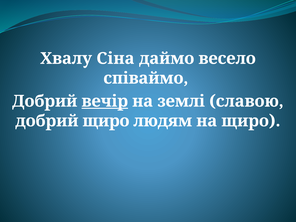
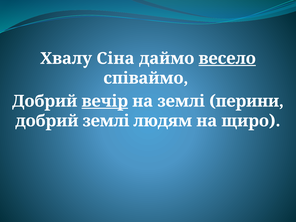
весело underline: none -> present
славою: славою -> перини
добрий щиро: щиро -> землі
